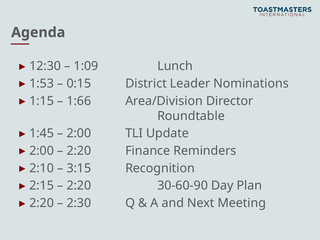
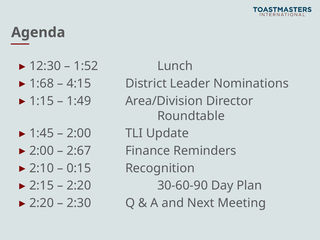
1:09: 1:09 -> 1:52
1:53: 1:53 -> 1:68
0:15: 0:15 -> 4:15
1:66: 1:66 -> 1:49
2:20 at (79, 151): 2:20 -> 2:67
3:15: 3:15 -> 0:15
